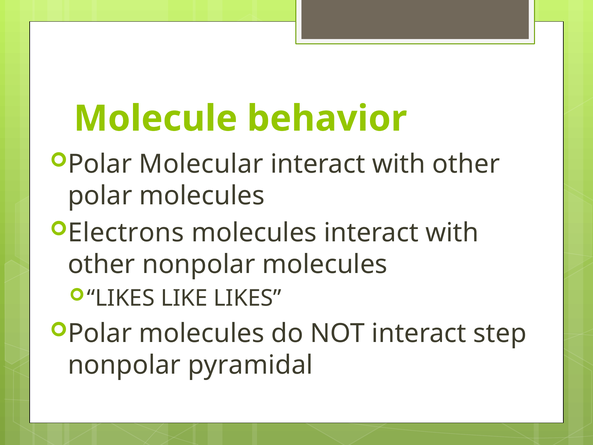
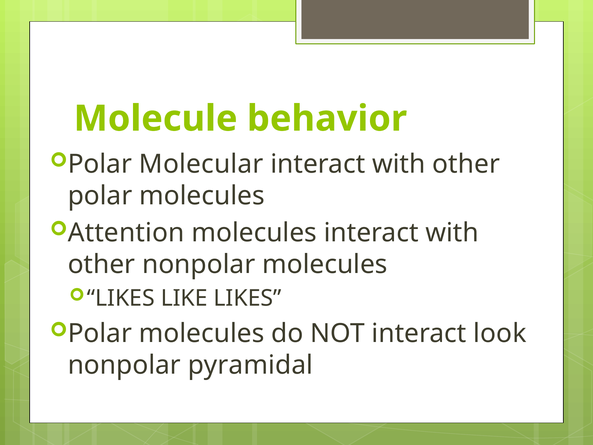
Electrons: Electrons -> Attention
step: step -> look
